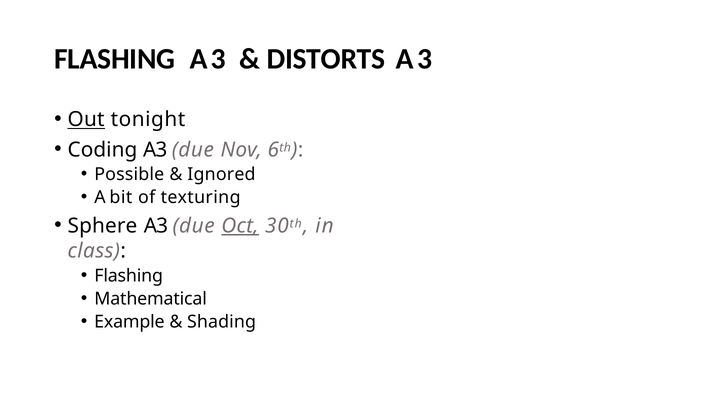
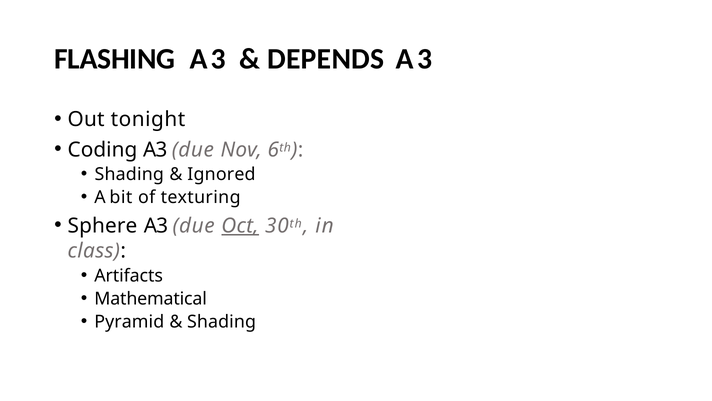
DISTORTS: DISTORTS -> DEPENDS
Out underline: present -> none
Possible at (129, 174): Possible -> Shading
Flashing at (129, 275): Flashing -> Artifacts
Example: Example -> Pyramid
